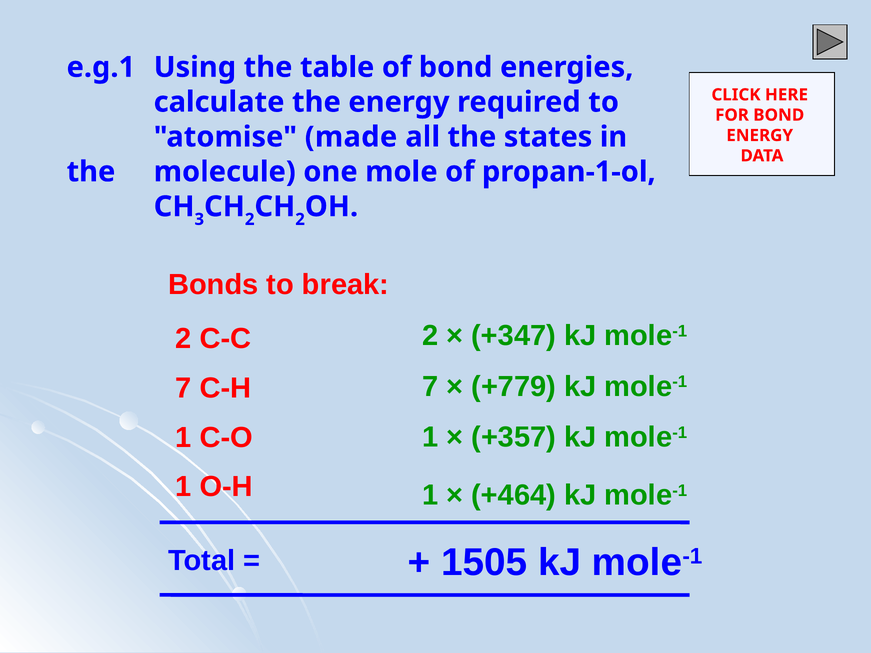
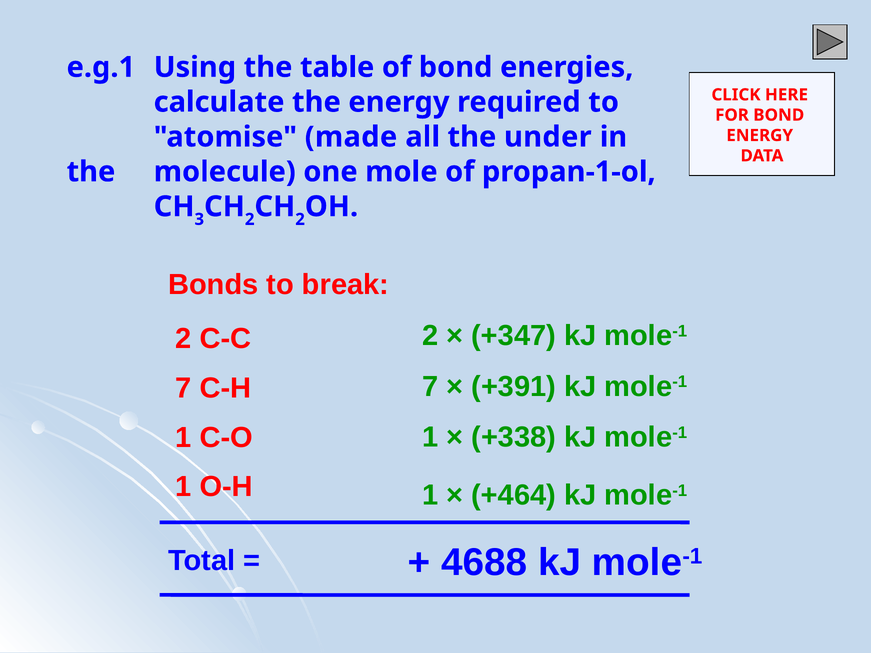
states: states -> under
+779: +779 -> +391
+357: +357 -> +338
1505: 1505 -> 4688
